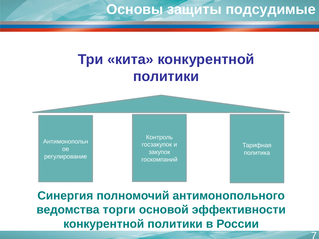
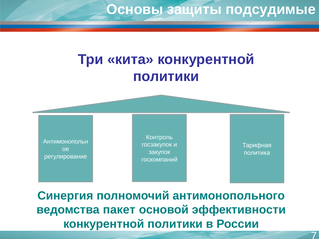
торги: торги -> пакет
